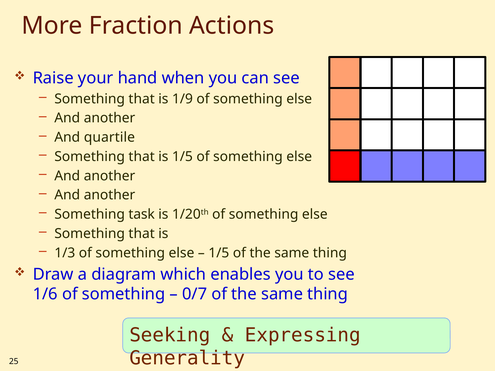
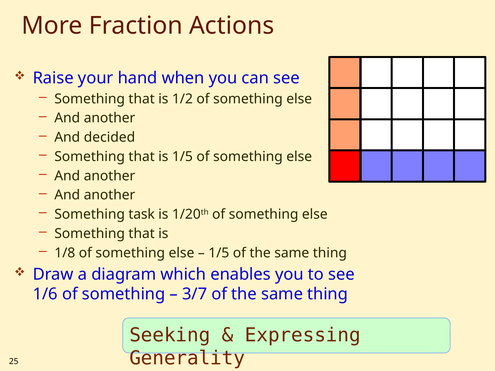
1/9: 1/9 -> 1/2
quartile: quartile -> decided
1/3: 1/3 -> 1/8
0/7: 0/7 -> 3/7
